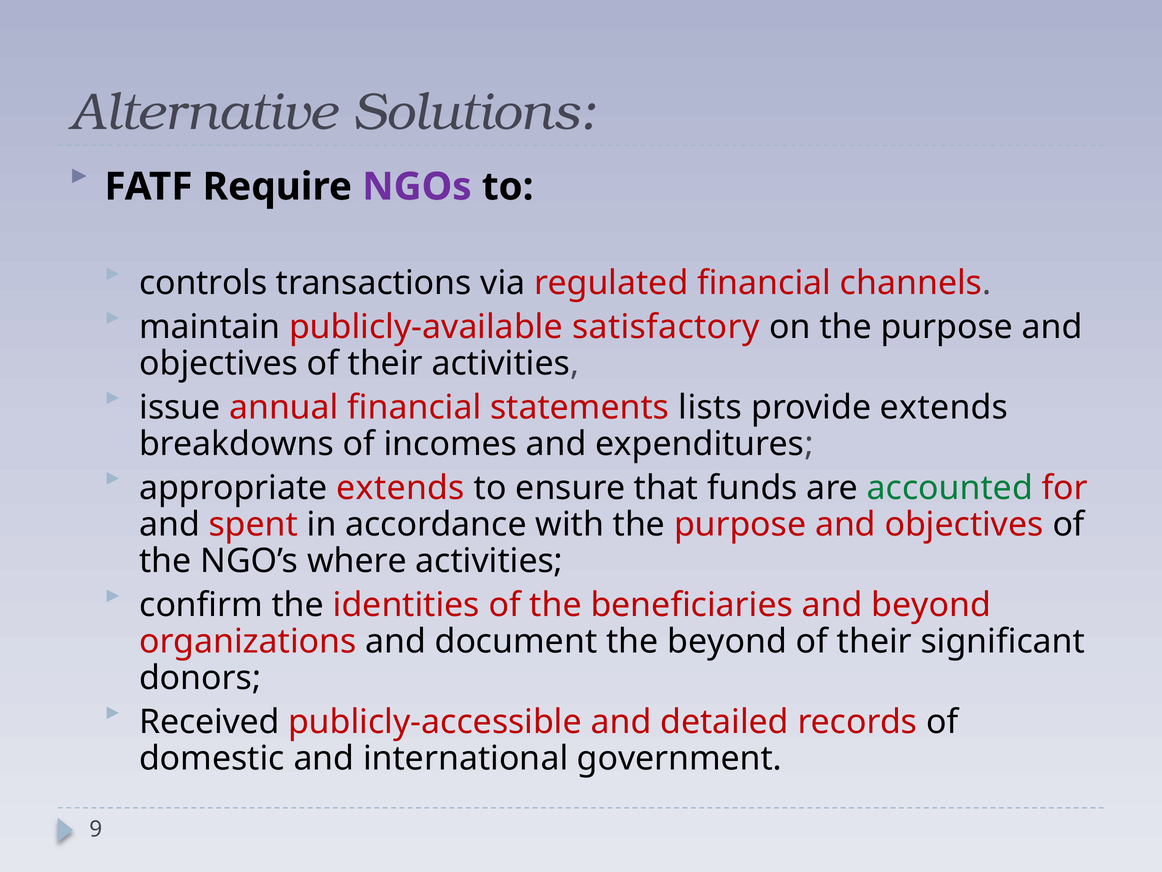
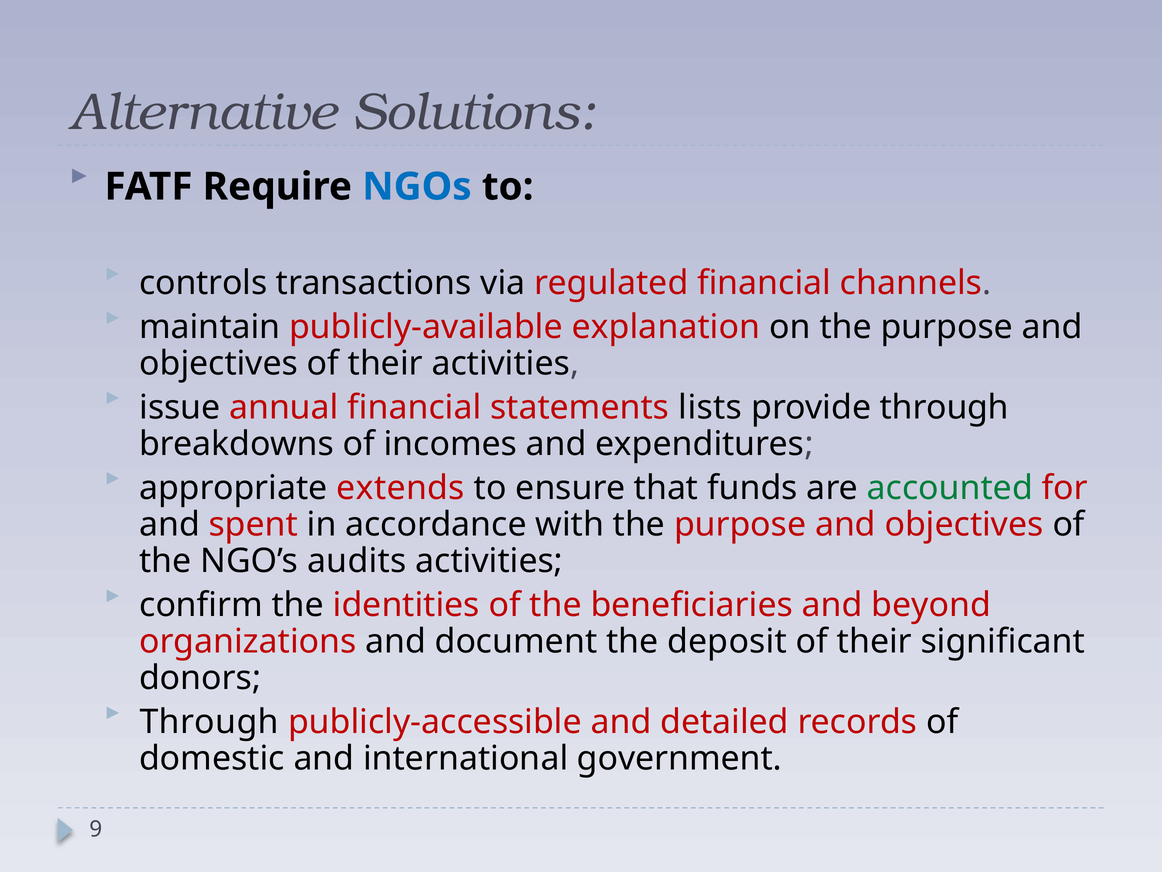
NGOs colour: purple -> blue
satisfactory: satisfactory -> explanation
provide extends: extends -> through
where: where -> audits
the beyond: beyond -> deposit
Received at (209, 722): Received -> Through
